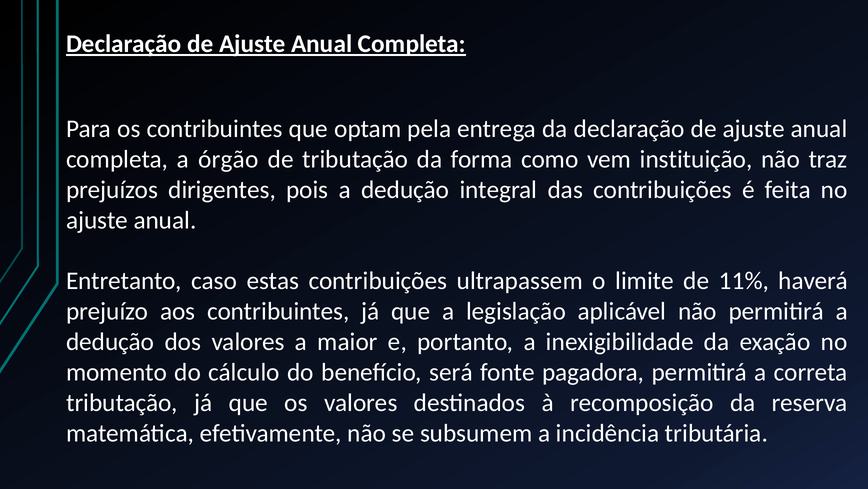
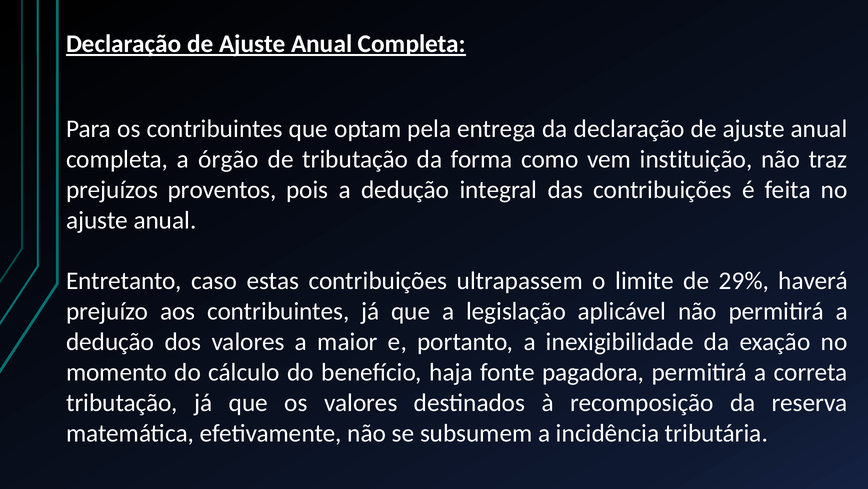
dirigentes: dirigentes -> proventos
11%: 11% -> 29%
será: será -> haja
